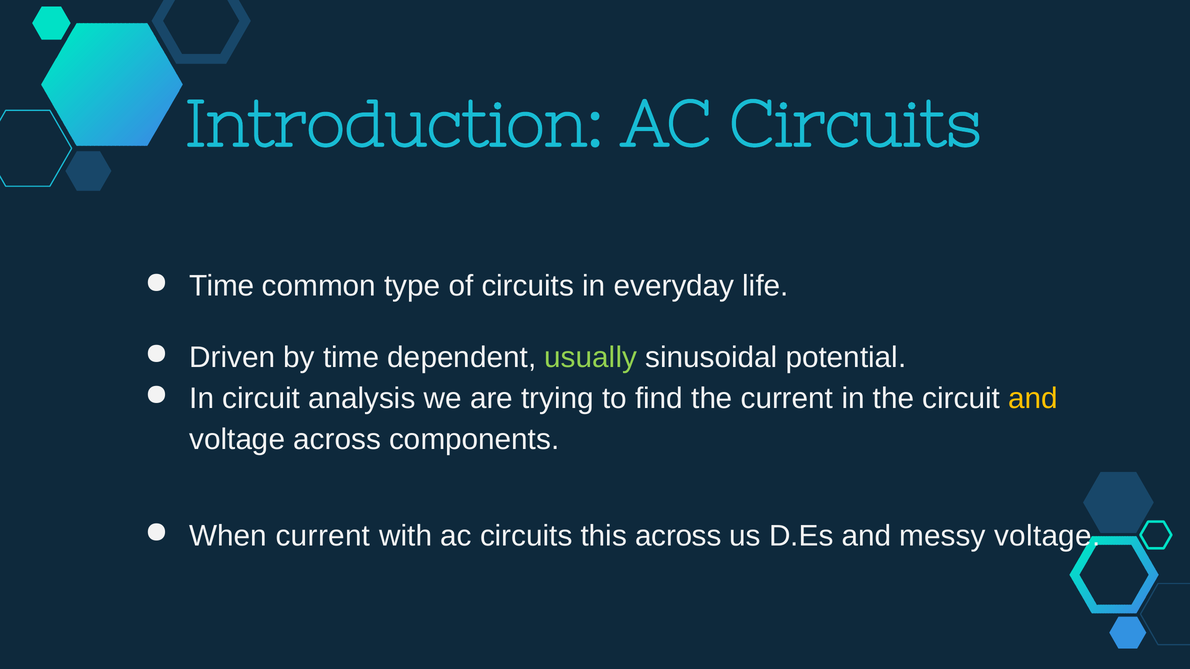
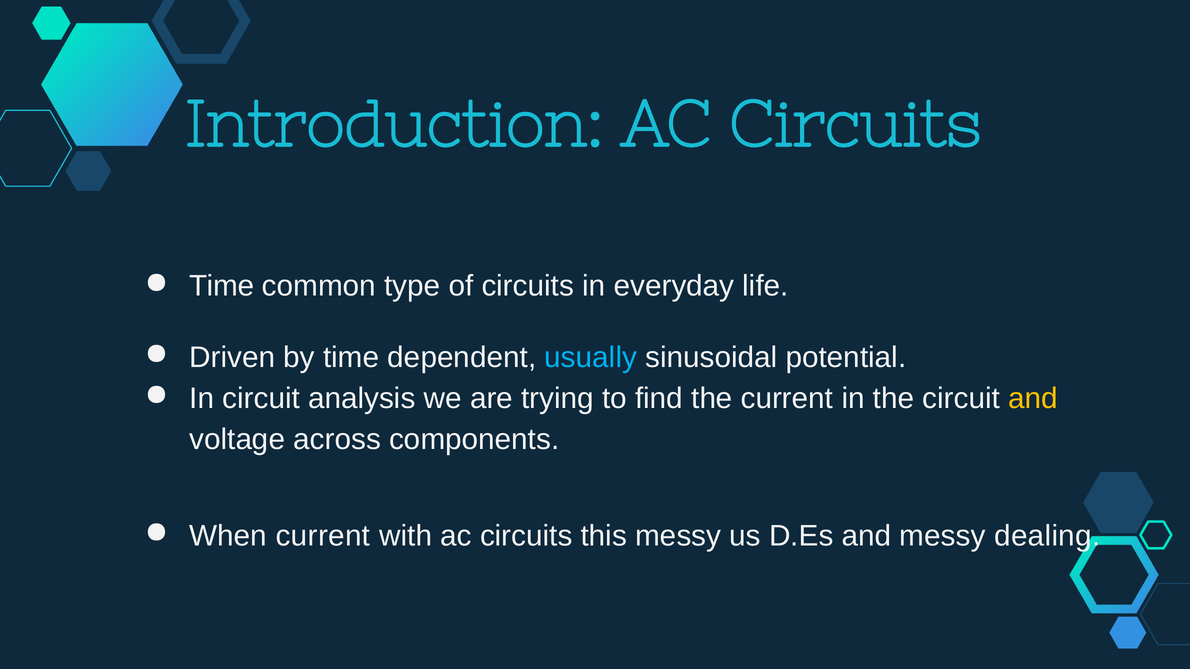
usually colour: light green -> light blue
this across: across -> messy
messy voltage: voltage -> dealing
